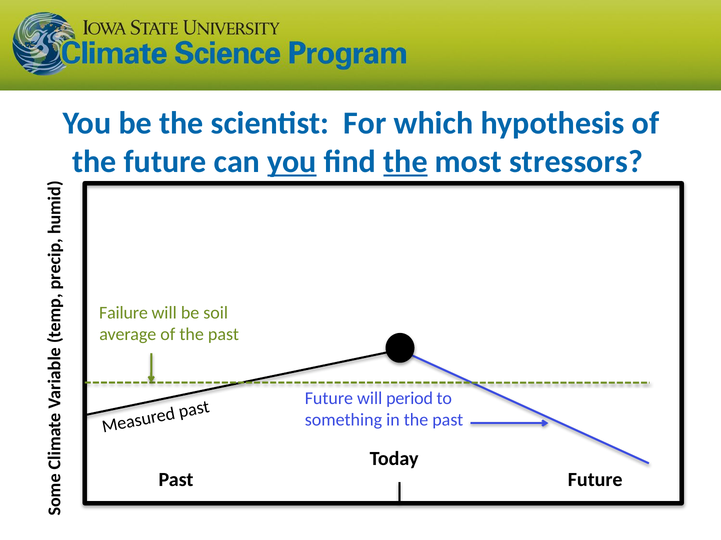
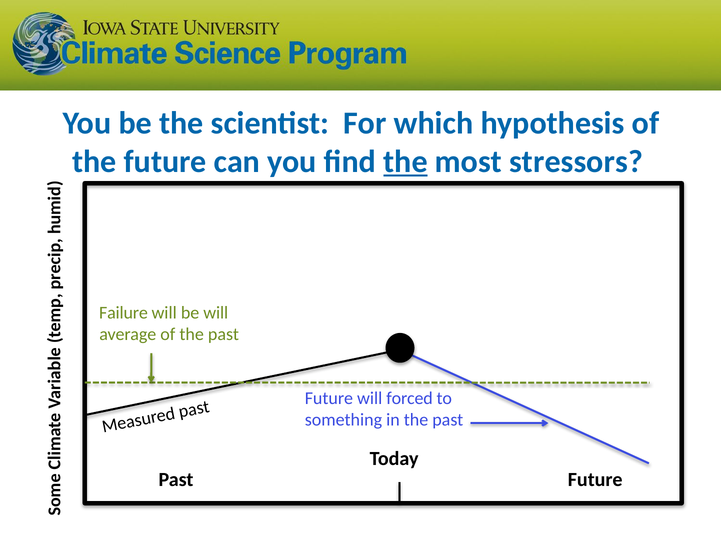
you at (292, 162) underline: present -> none
be soil: soil -> will
period: period -> forced
